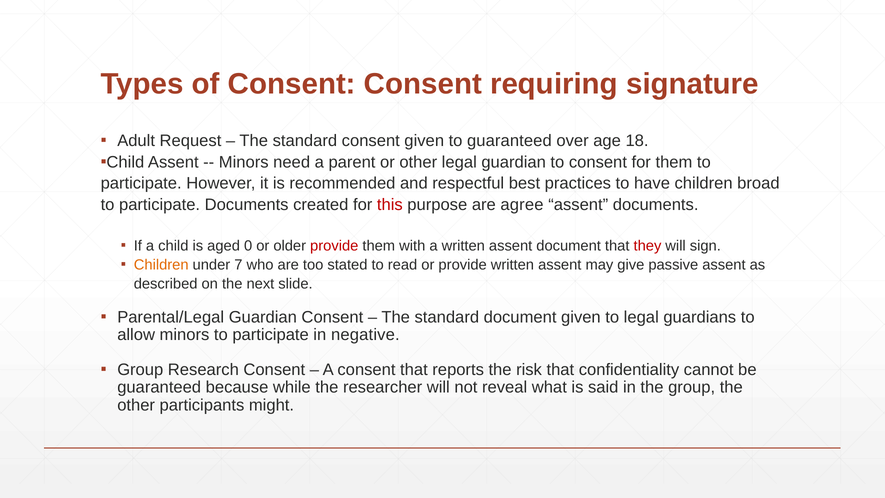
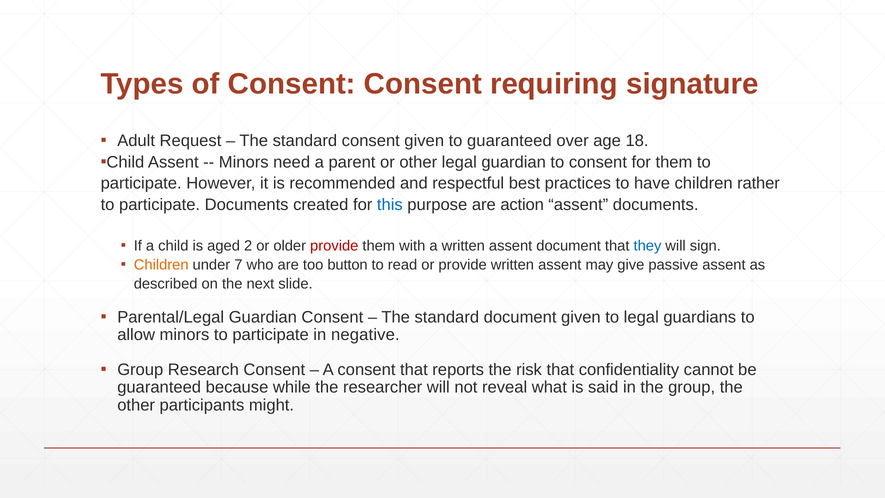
broad: broad -> rather
this colour: red -> blue
agree: agree -> action
0: 0 -> 2
they colour: red -> blue
stated: stated -> button
